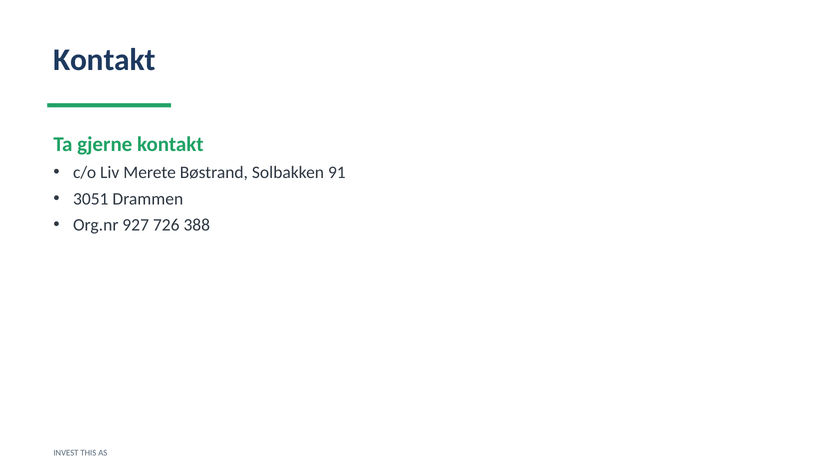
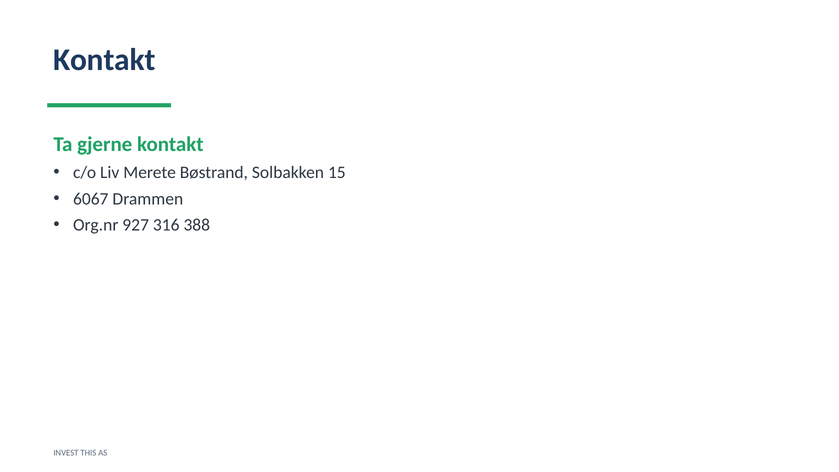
91: 91 -> 15
3051: 3051 -> 6067
726: 726 -> 316
